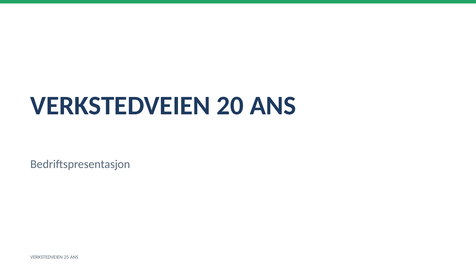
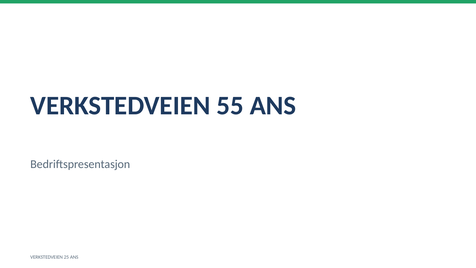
20: 20 -> 55
